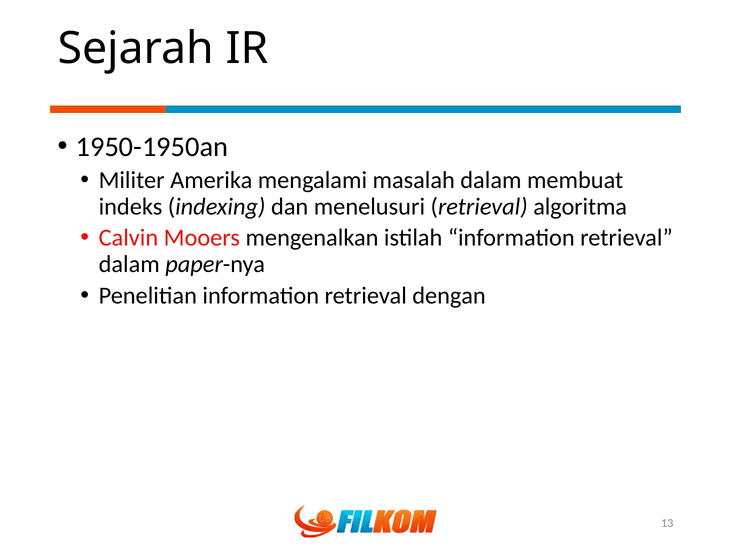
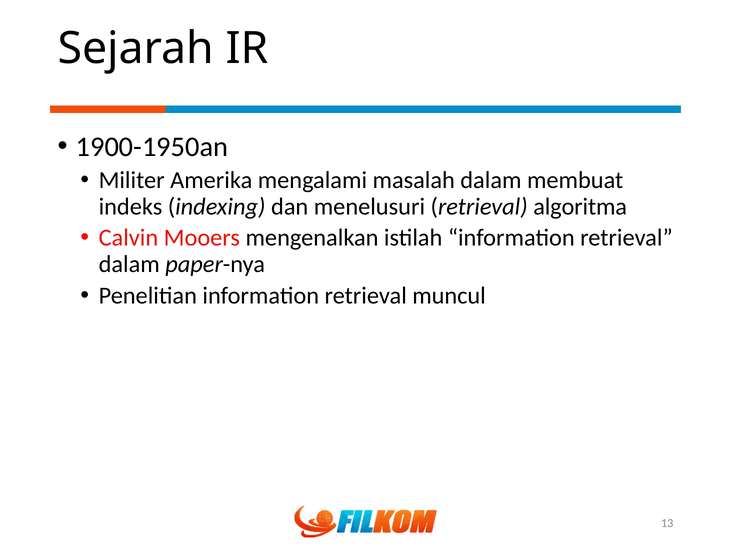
1950-1950an: 1950-1950an -> 1900-1950an
dengan: dengan -> muncul
